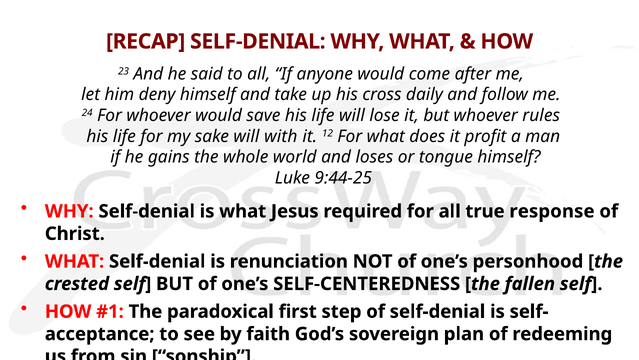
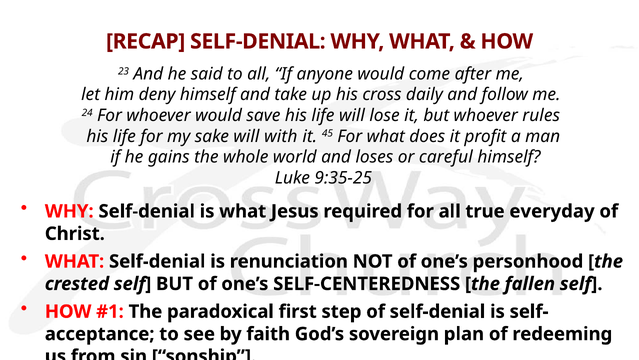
12: 12 -> 45
tongue: tongue -> careful
9:44-25: 9:44-25 -> 9:35-25
response: response -> everyday
